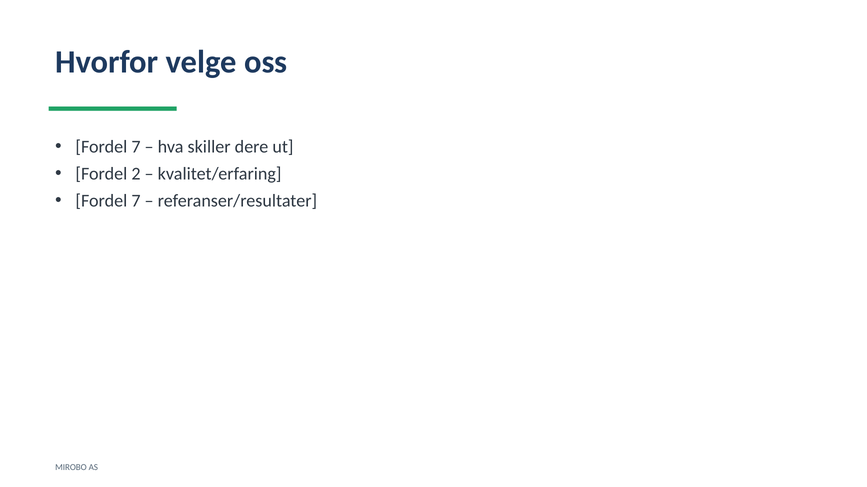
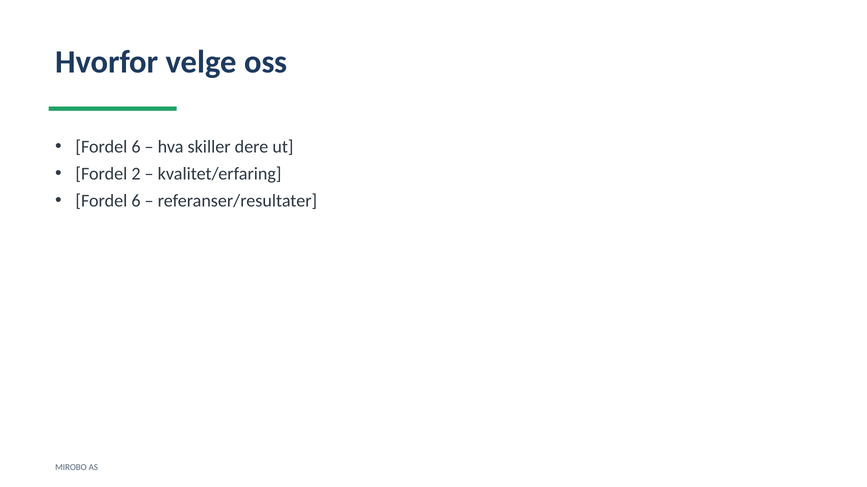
7 at (136, 147): 7 -> 6
7 at (136, 201): 7 -> 6
